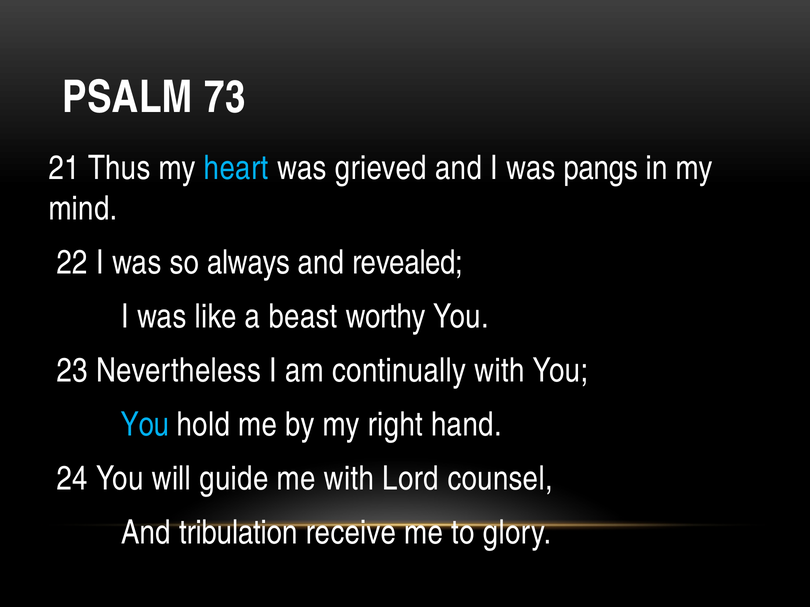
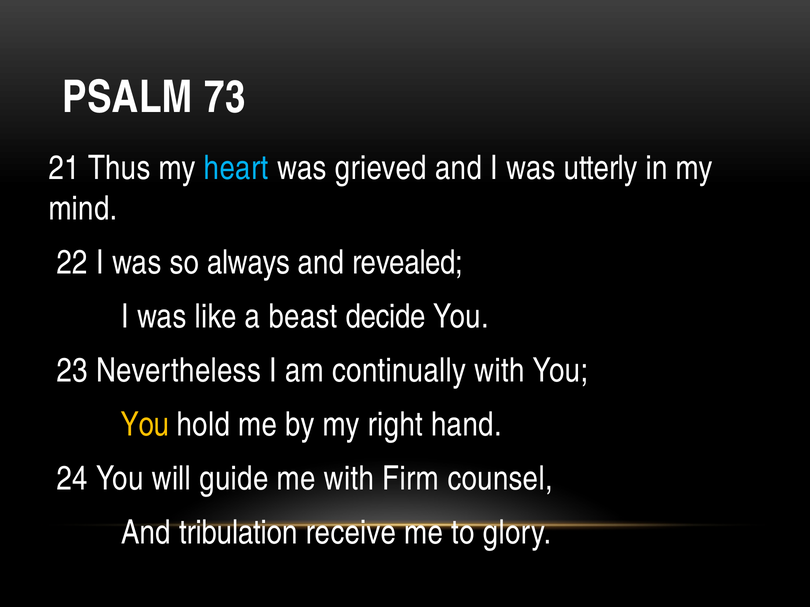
pangs: pangs -> utterly
worthy: worthy -> decide
You at (145, 425) colour: light blue -> yellow
Lord: Lord -> Firm
